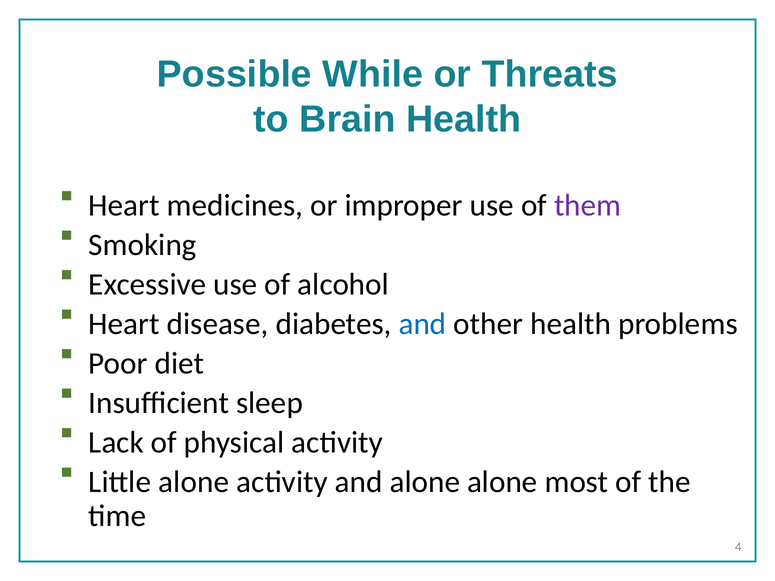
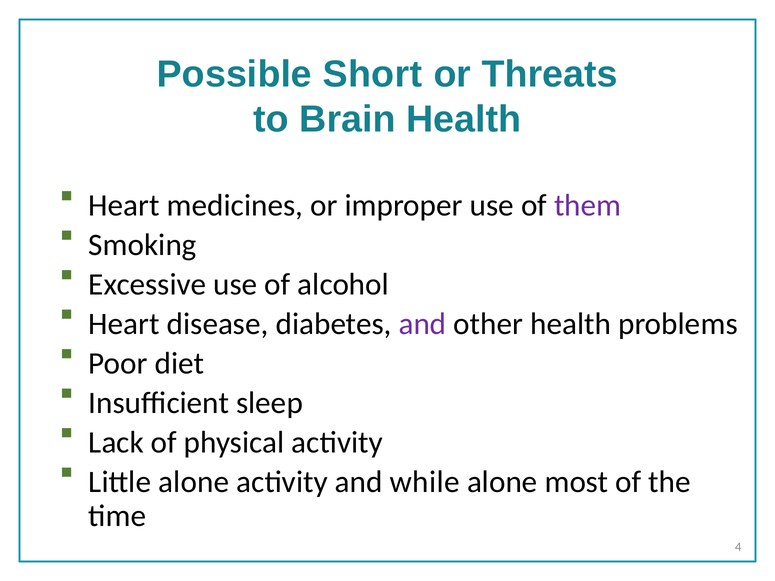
While: While -> Short
and at (423, 324) colour: blue -> purple
and alone: alone -> while
